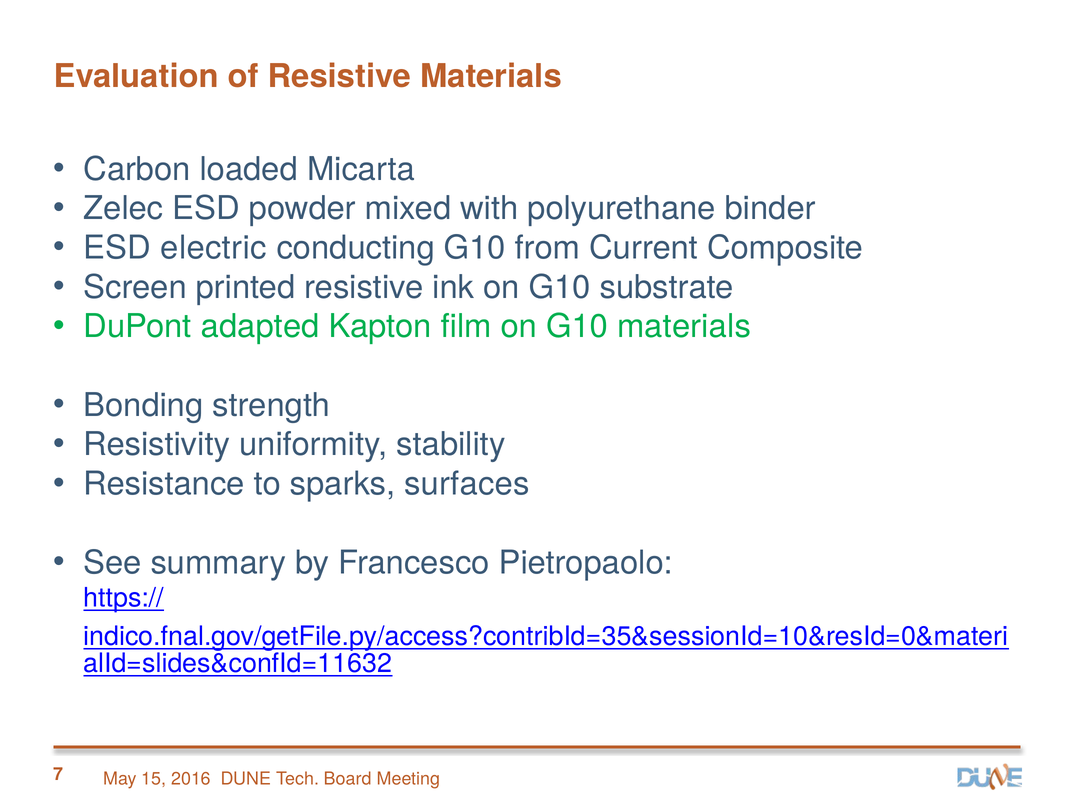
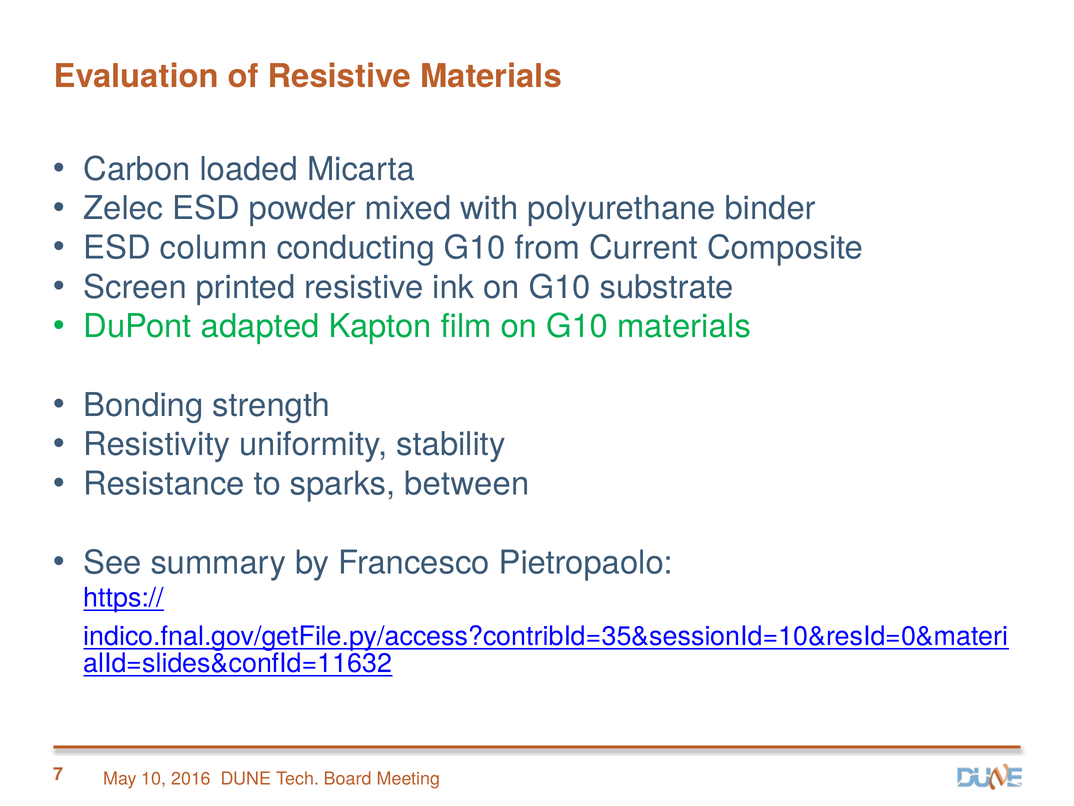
electric: electric -> column
surfaces: surfaces -> between
15: 15 -> 10
